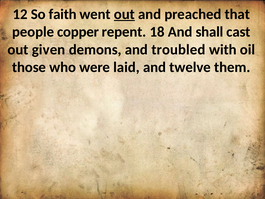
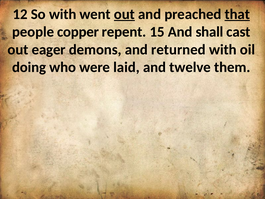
So faith: faith -> with
that underline: none -> present
18: 18 -> 15
given: given -> eager
troubled: troubled -> returned
those: those -> doing
